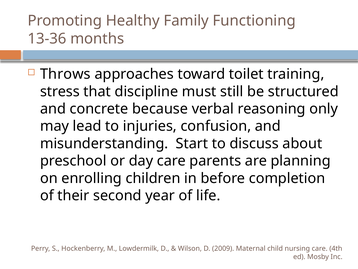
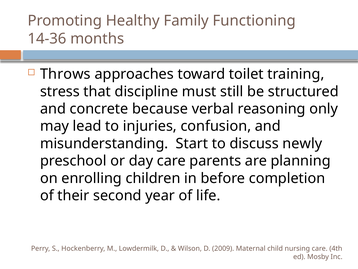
13-36: 13-36 -> 14-36
about: about -> newly
